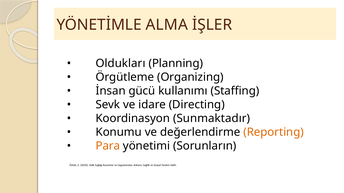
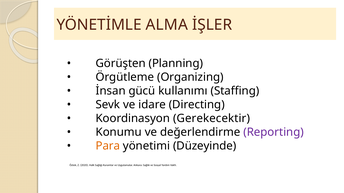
Oldukları: Oldukları -> Görüşten
Sunmaktadır: Sunmaktadır -> Gerekecektir
Reporting colour: orange -> purple
Sorunların: Sorunların -> Düzeyinde
